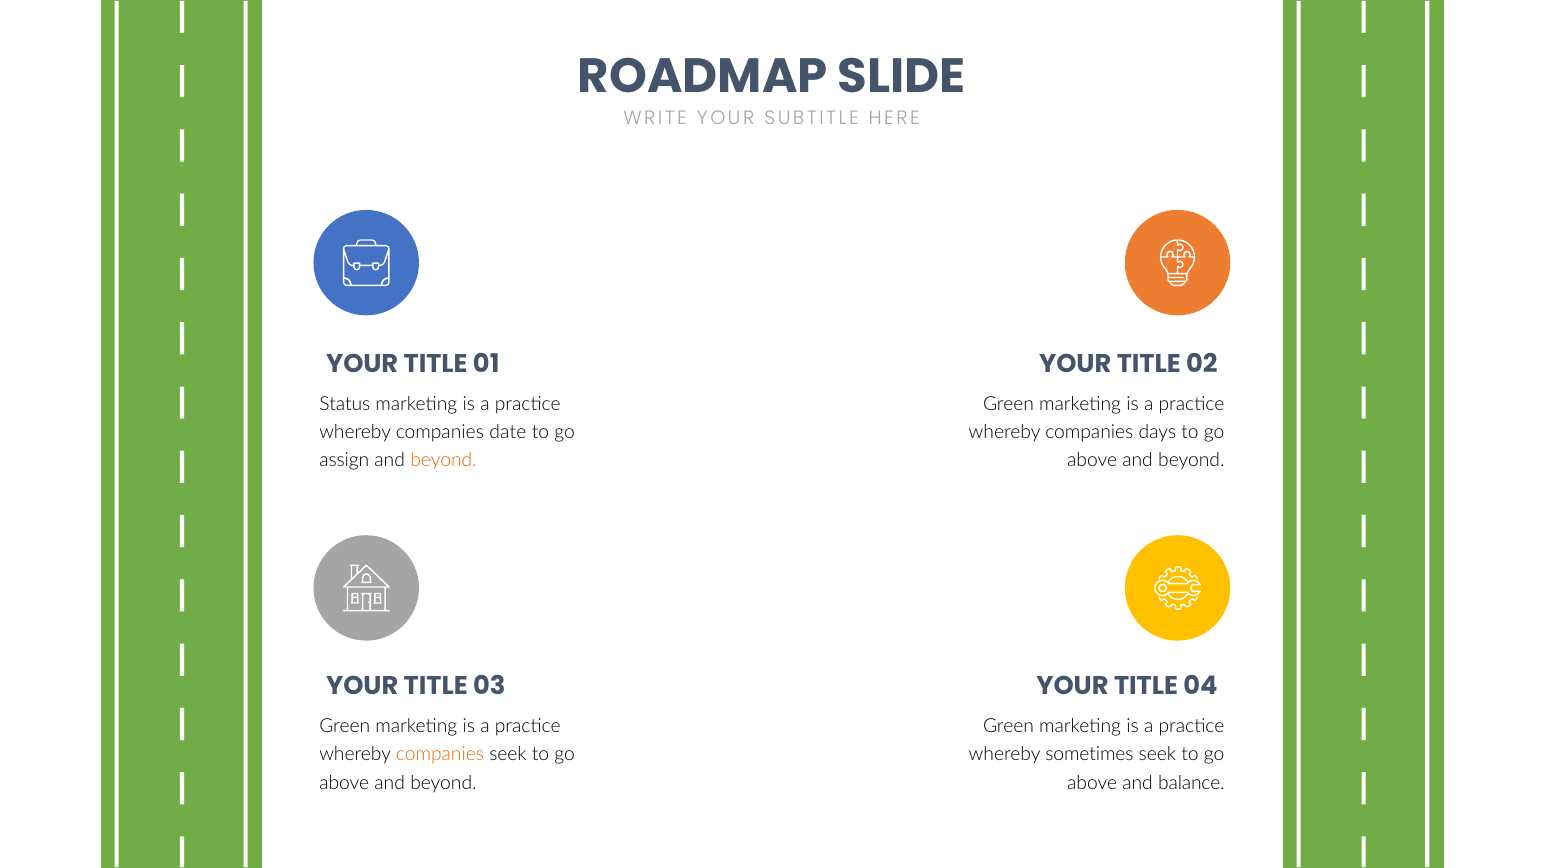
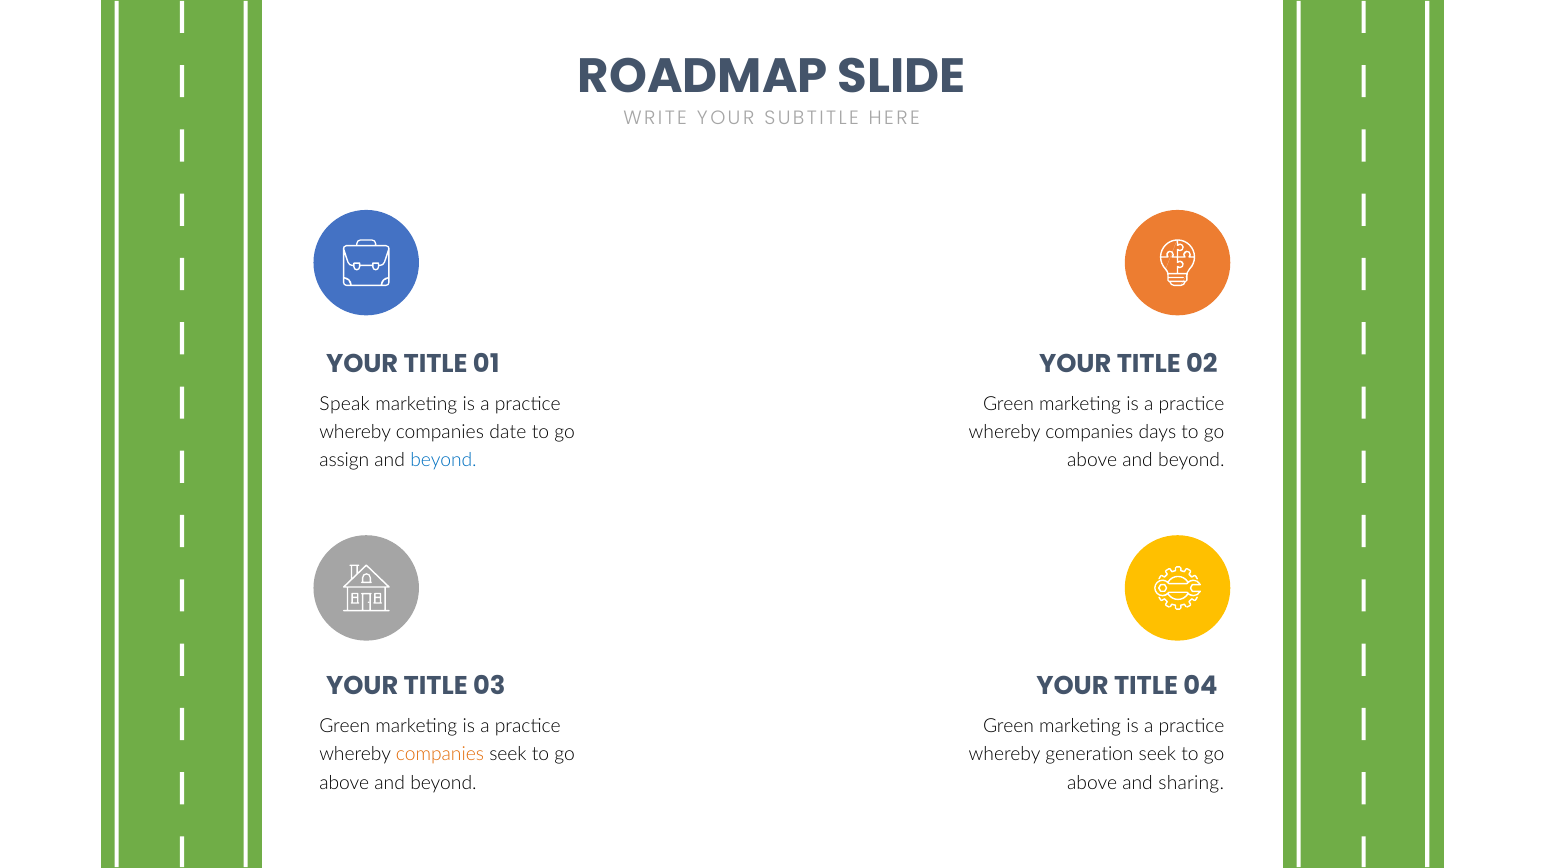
Status: Status -> Speak
beyond at (443, 460) colour: orange -> blue
sometimes: sometimes -> generation
balance: balance -> sharing
